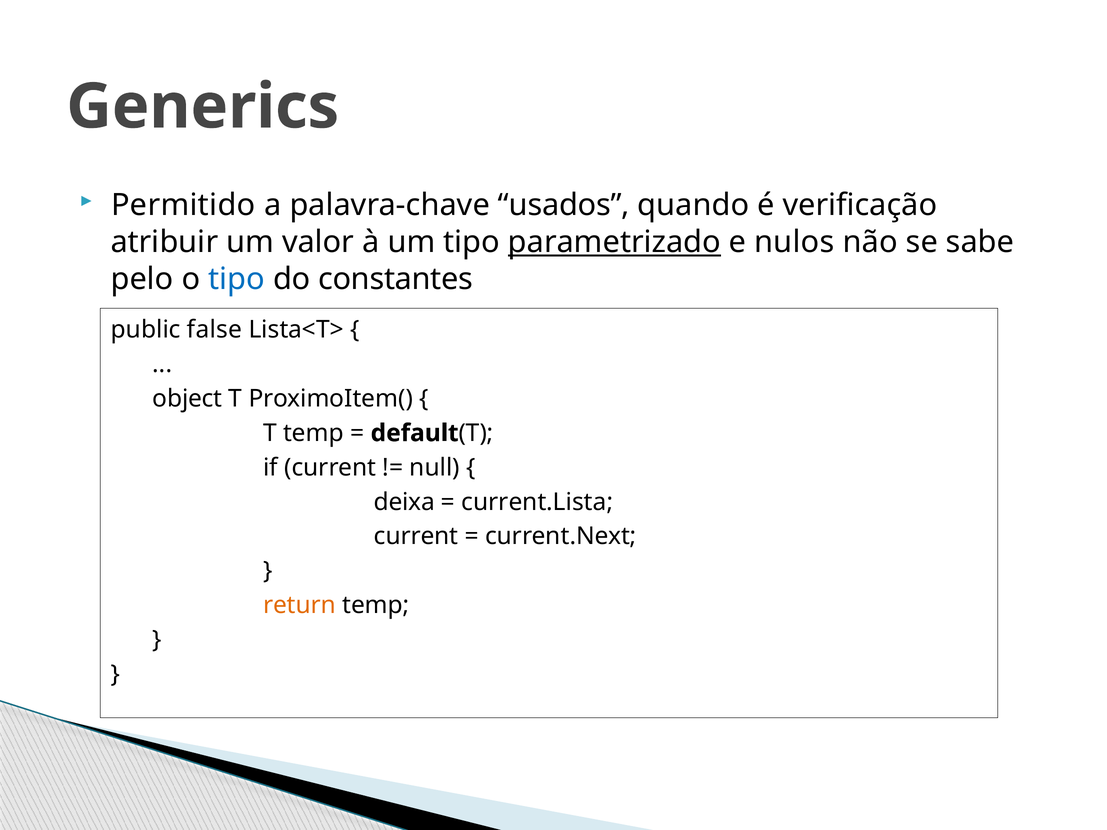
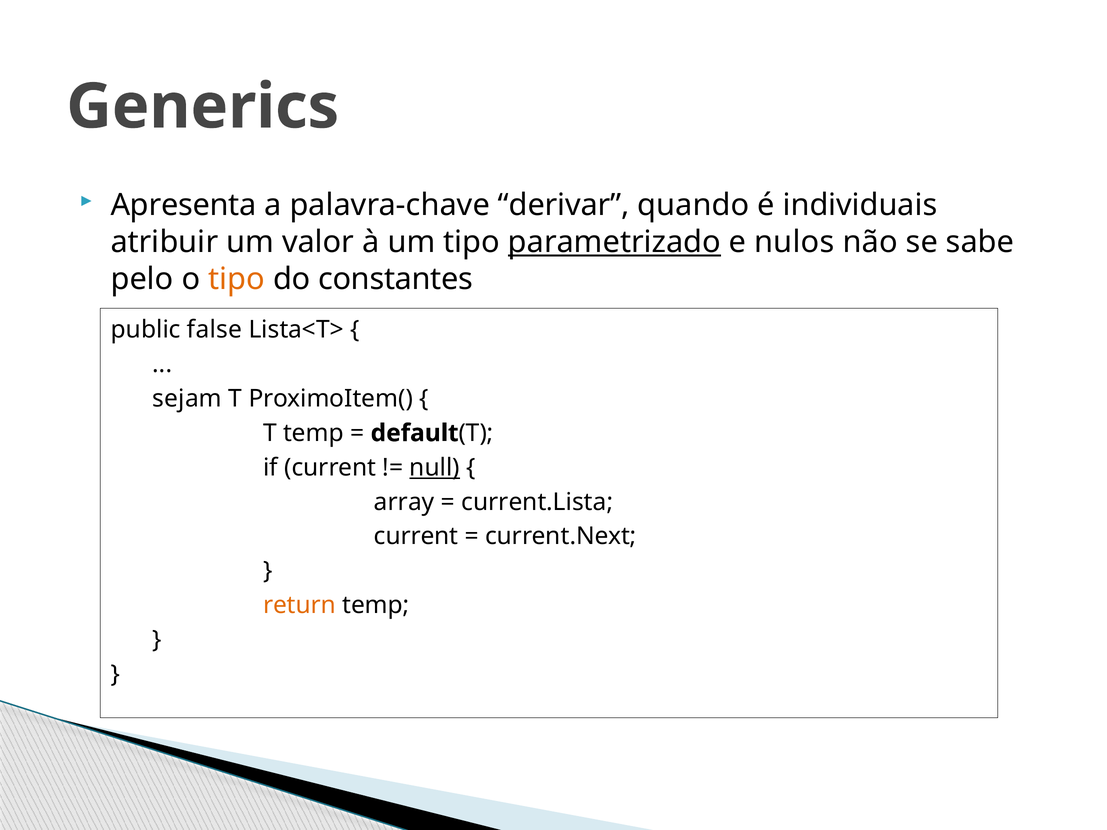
Permitido: Permitido -> Apresenta
usados: usados -> derivar
verificação: verificação -> individuais
tipo at (237, 279) colour: blue -> orange
object: object -> sejam
null underline: none -> present
deixa: deixa -> array
